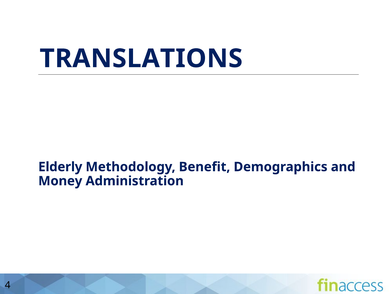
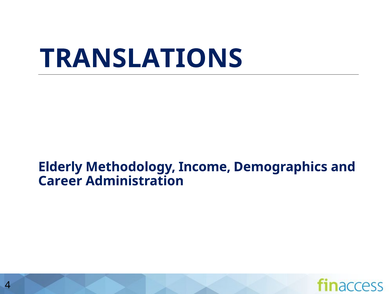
Benefit: Benefit -> Income
Money: Money -> Career
